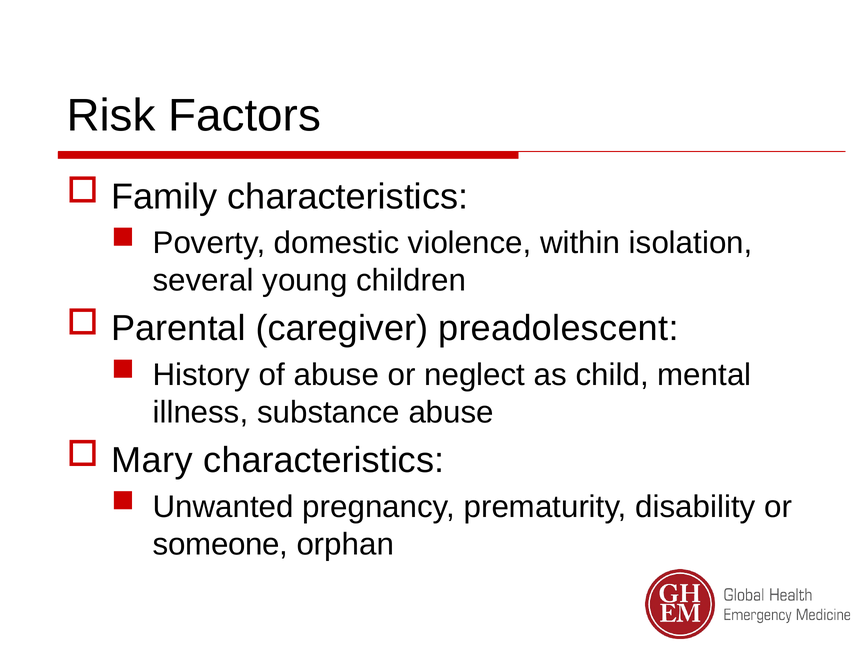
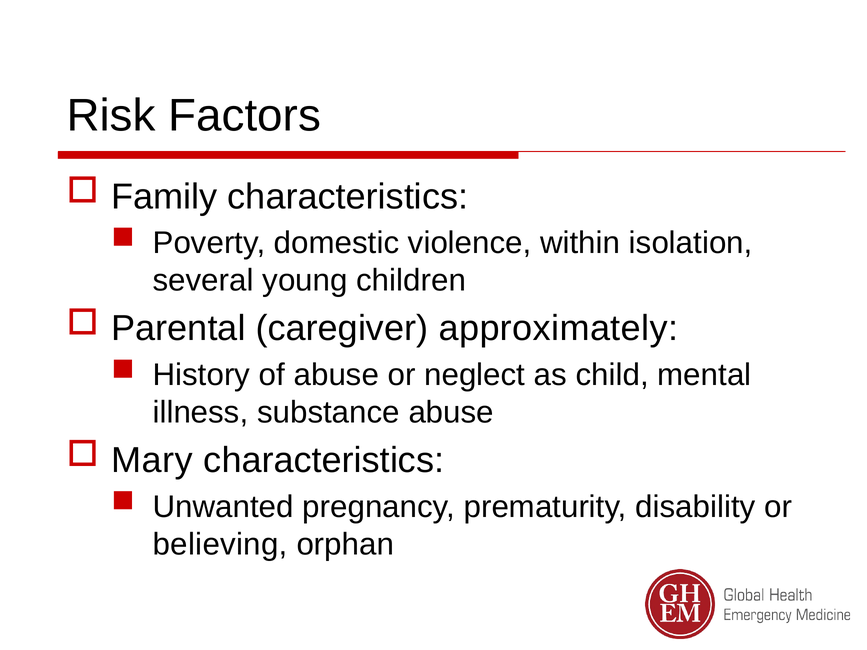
preadolescent: preadolescent -> approximately
someone: someone -> believing
